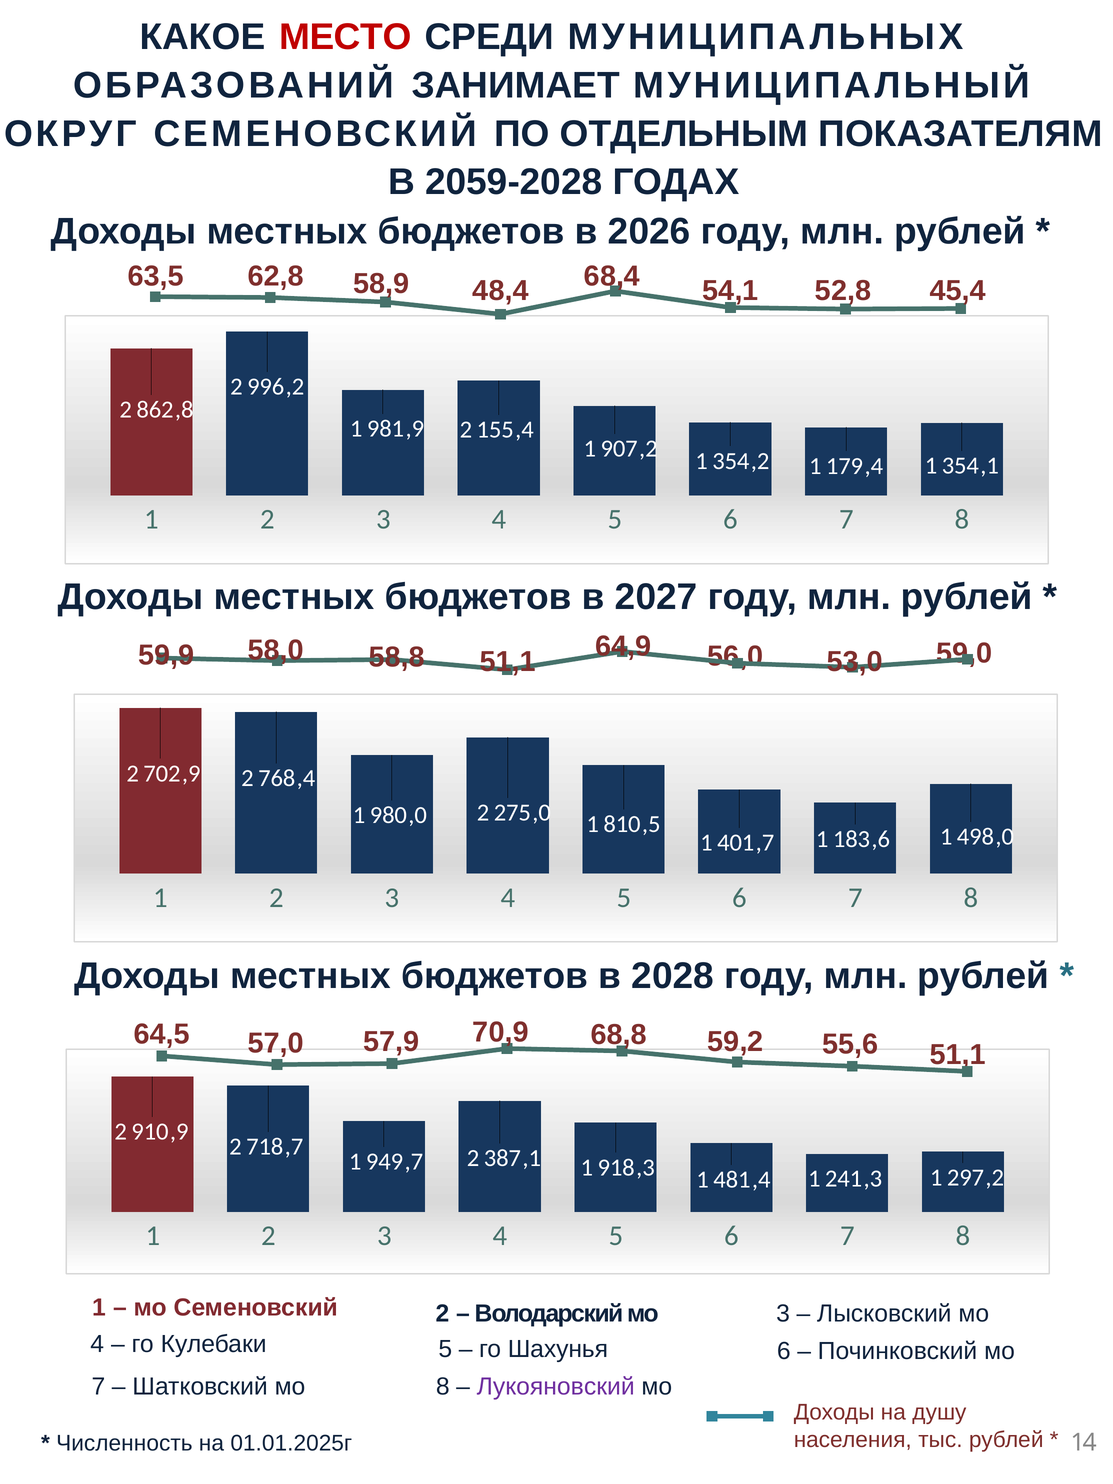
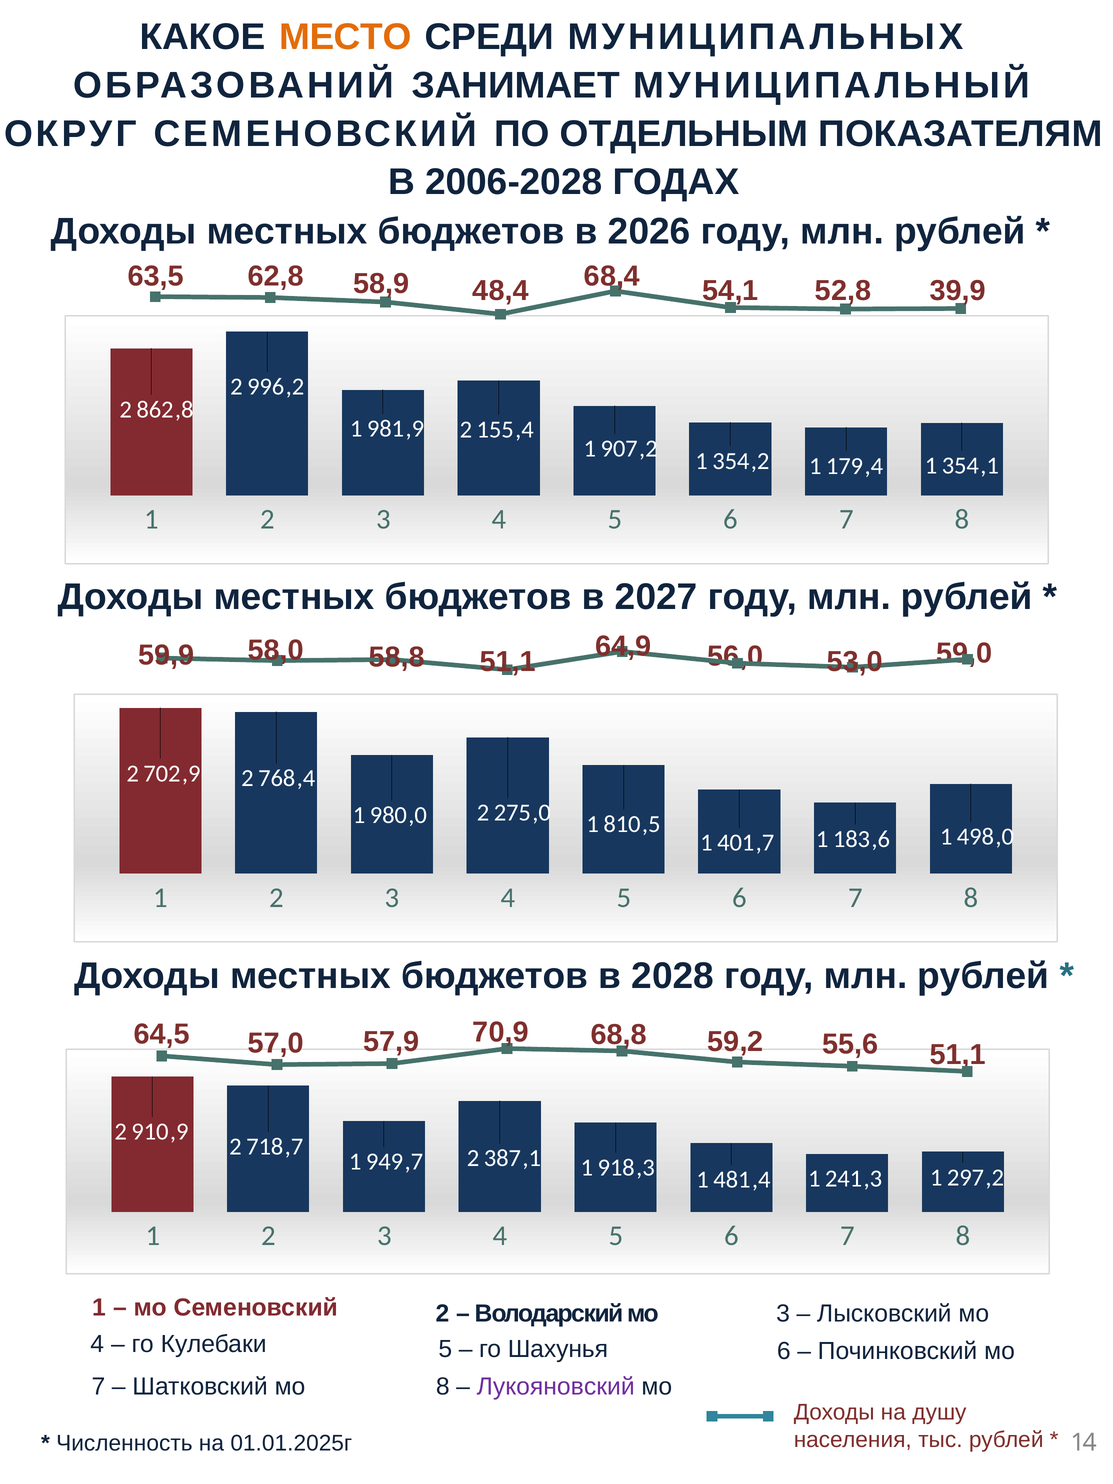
МЕСТО colour: red -> orange
2059-2028: 2059-2028 -> 2006-2028
45,4: 45,4 -> 39,9
